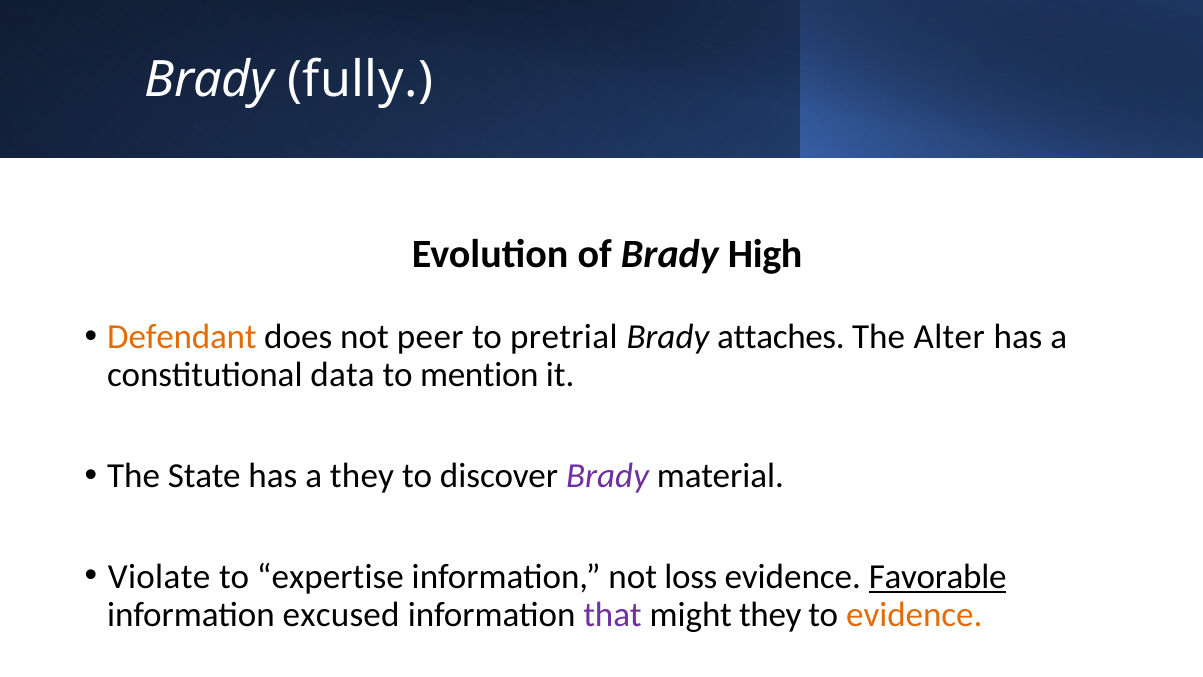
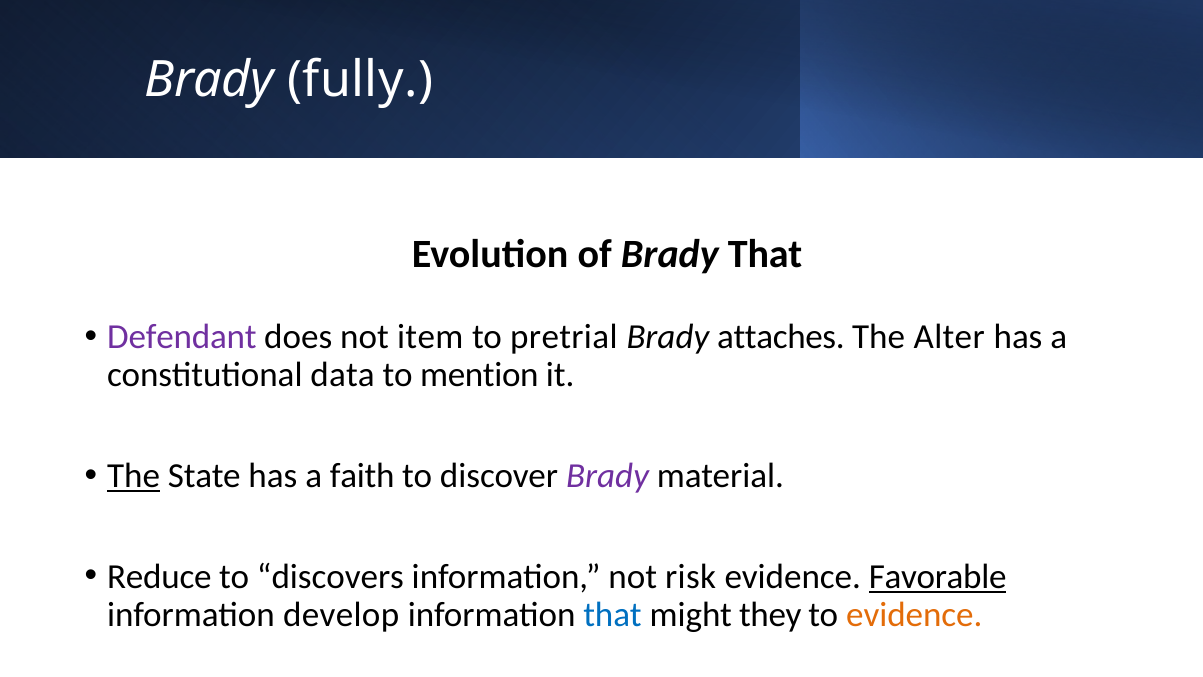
Brady High: High -> That
Defendant colour: orange -> purple
peer: peer -> item
The at (134, 475) underline: none -> present
a they: they -> faith
Violate: Violate -> Reduce
expertise: expertise -> discovers
loss: loss -> risk
excused: excused -> develop
that at (613, 614) colour: purple -> blue
